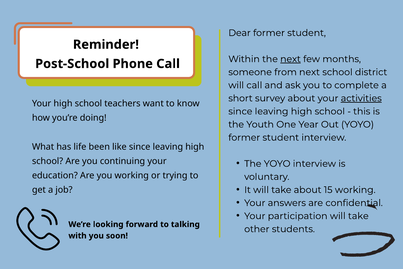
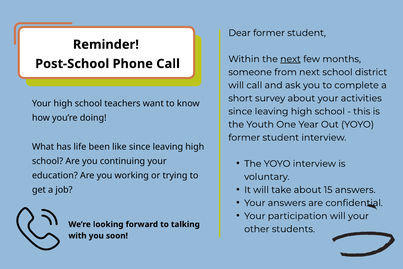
activities underline: present -> none
15 working: working -> answers
participation will take: take -> your
